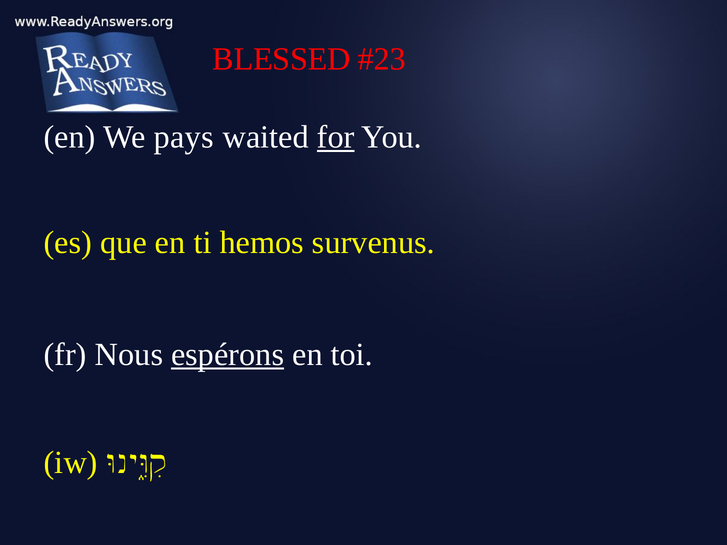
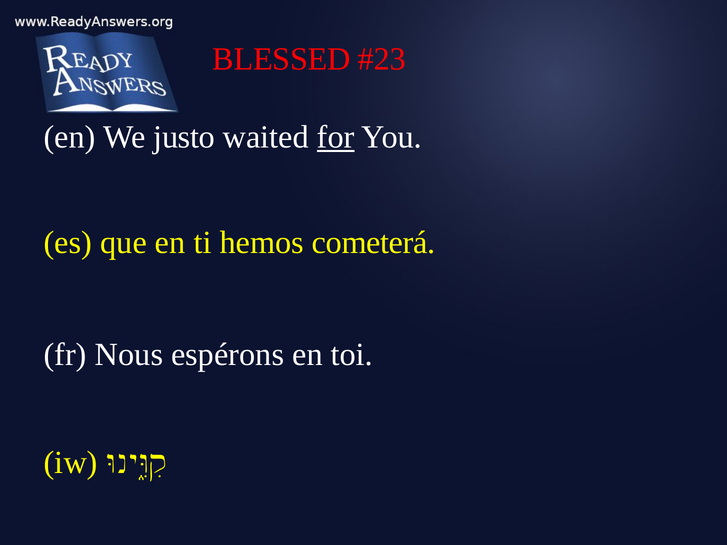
pays: pays -> justo
survenus: survenus -> cometerá
espérons underline: present -> none
